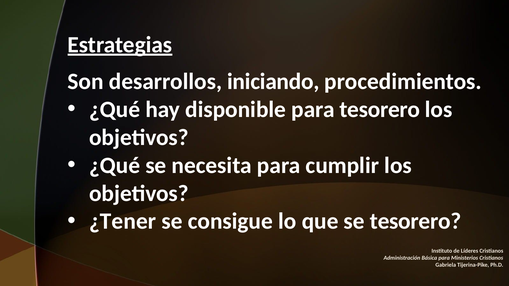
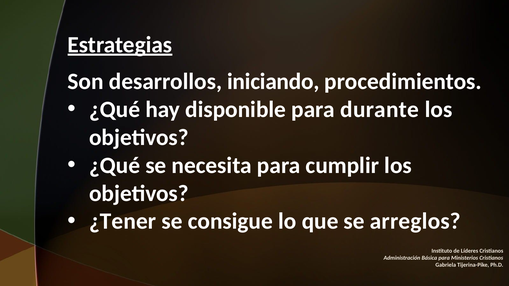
para tesorero: tesorero -> durante
se tesorero: tesorero -> arreglos
